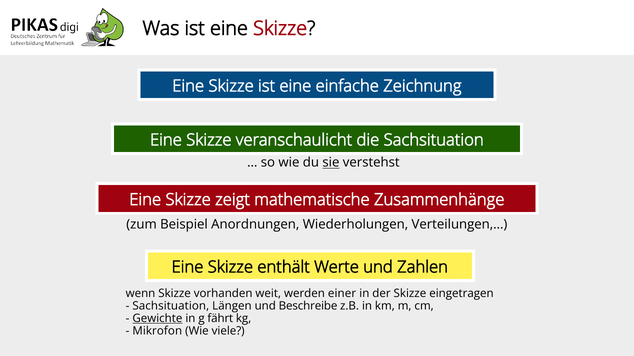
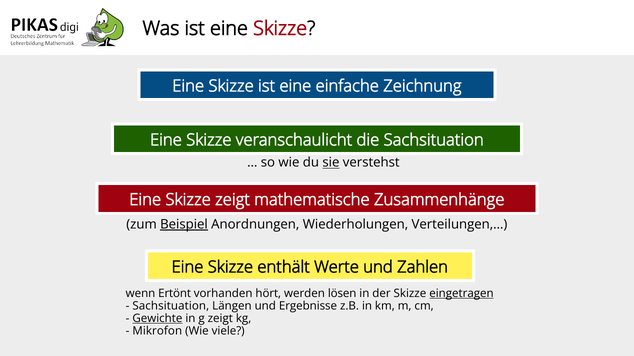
Beispiel underline: none -> present
wenn Skizze: Skizze -> Ertönt
weit: weit -> hört
einer: einer -> lösen
eingetragen underline: none -> present
Beschreibe: Beschreibe -> Ergebnisse
g fährt: fährt -> zeigt
